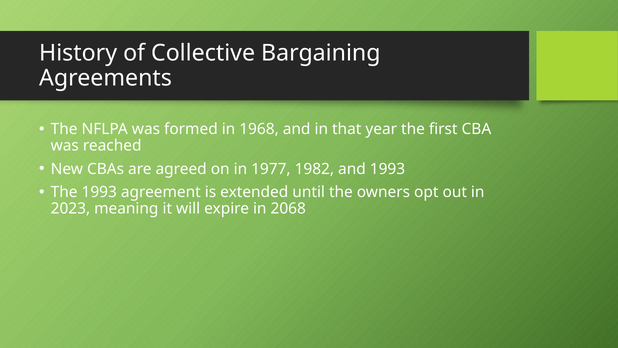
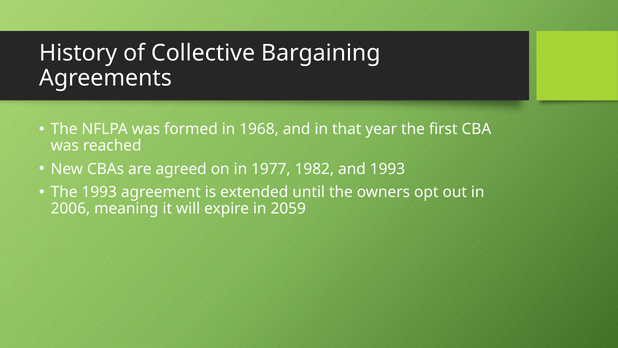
2023: 2023 -> 2006
2068: 2068 -> 2059
